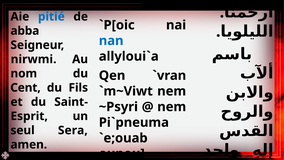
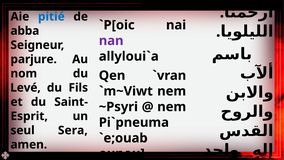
nan colour: blue -> purple
nirwmi: nirwmi -> parjure
Cent: Cent -> Levé
